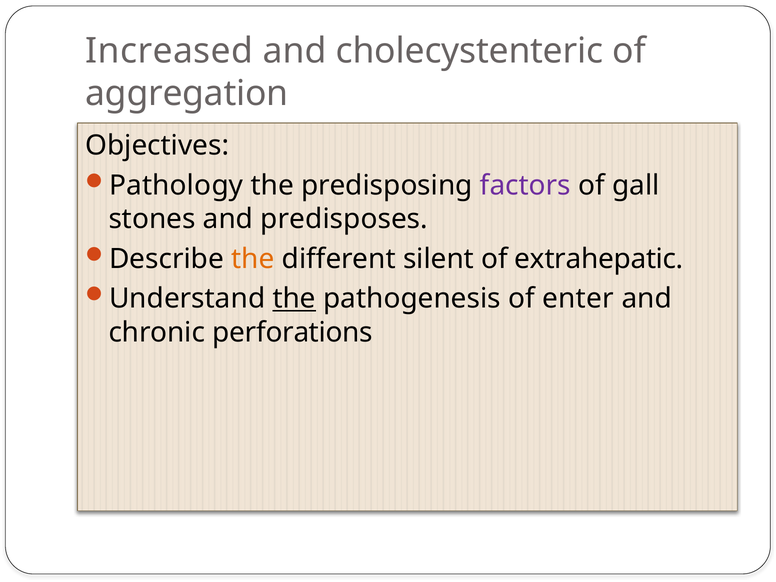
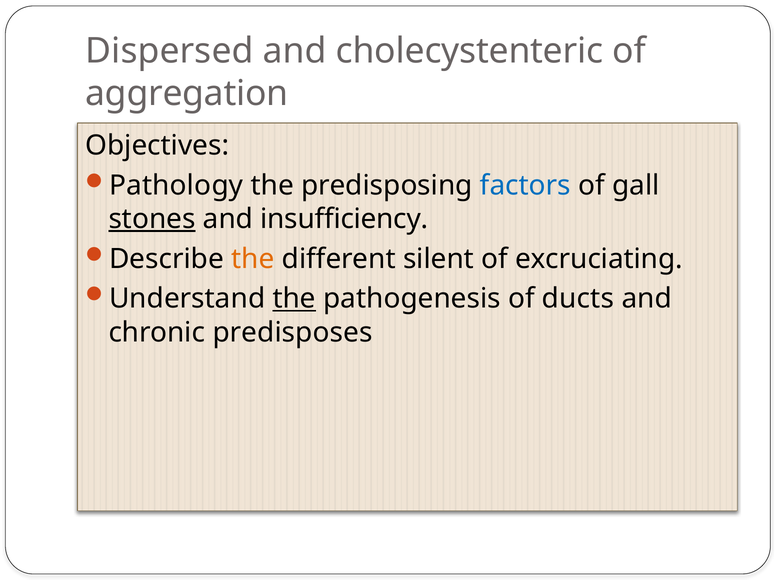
Increased: Increased -> Dispersed
factors colour: purple -> blue
stones underline: none -> present
predisposes: predisposes -> insufficiency
extrahepatic: extrahepatic -> excruciating
enter: enter -> ducts
perforations: perforations -> predisposes
